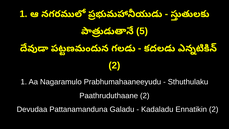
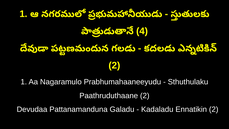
5: 5 -> 4
